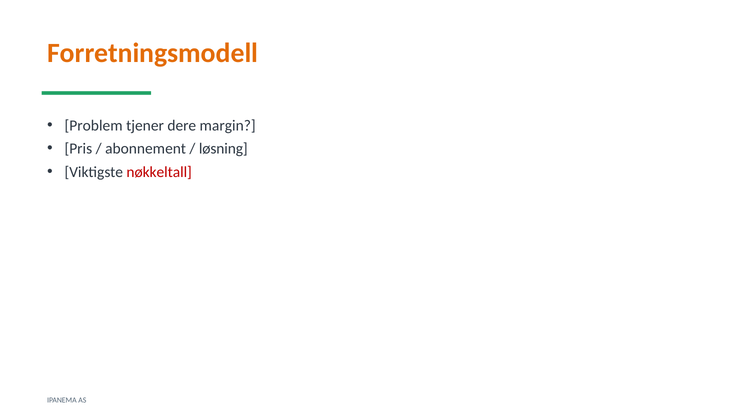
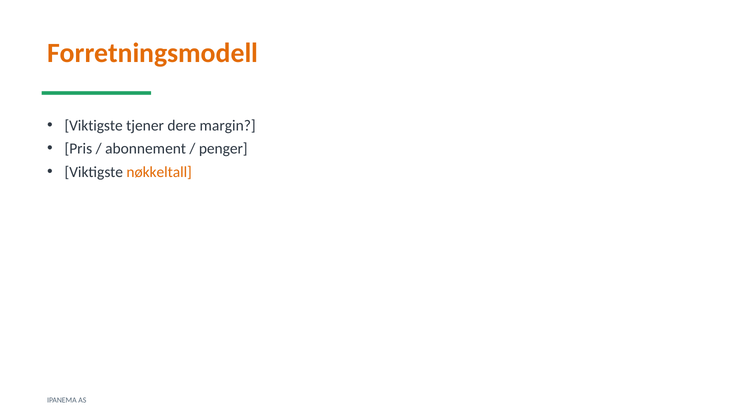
Problem at (94, 126): Problem -> Viktigste
løsning: løsning -> penger
nøkkeltall colour: red -> orange
